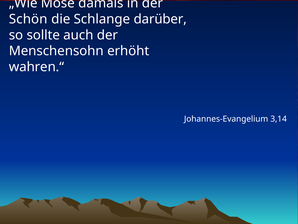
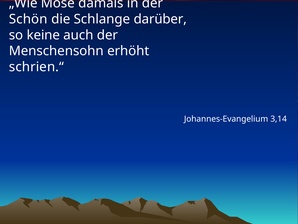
sollte: sollte -> keine
wahren.“: wahren.“ -> schrien.“
